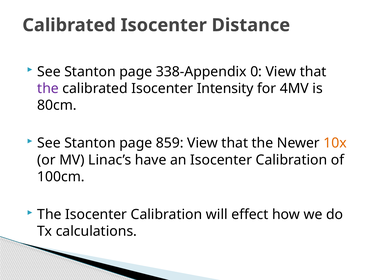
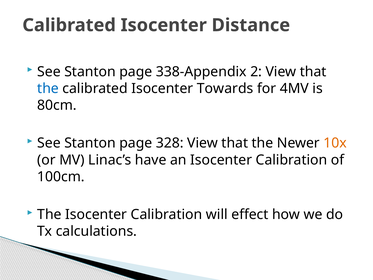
0: 0 -> 2
the at (48, 88) colour: purple -> blue
Intensity: Intensity -> Towards
859: 859 -> 328
